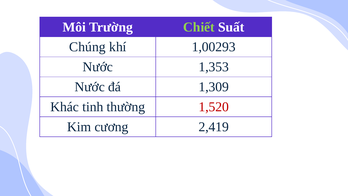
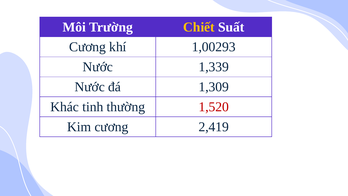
Chiết colour: light green -> yellow
Chúng at (87, 47): Chúng -> Cương
1,353: 1,353 -> 1,339
